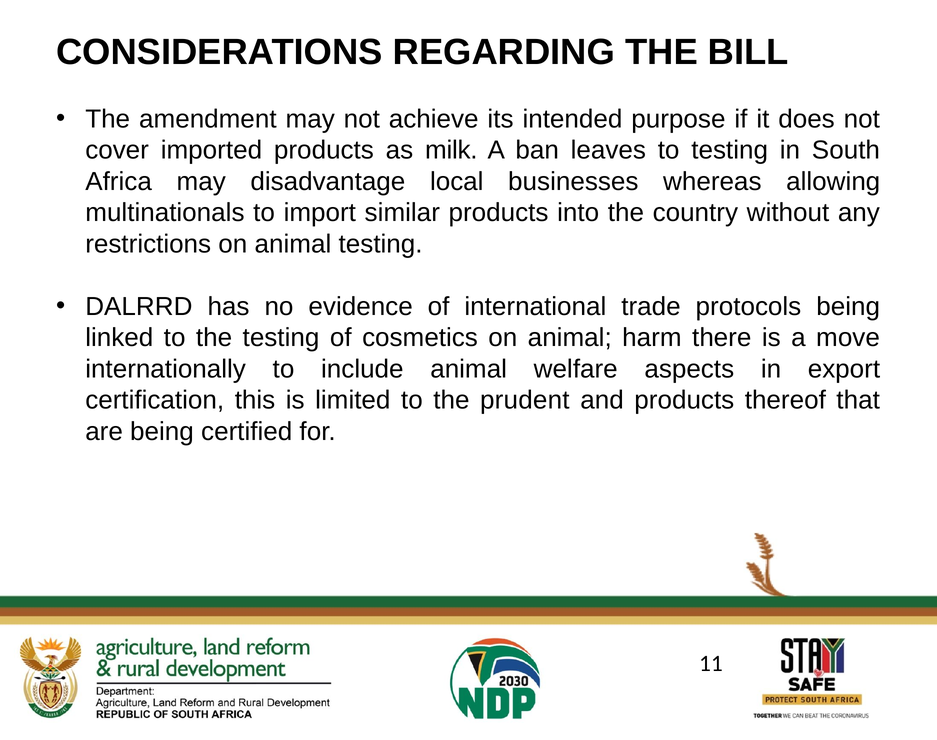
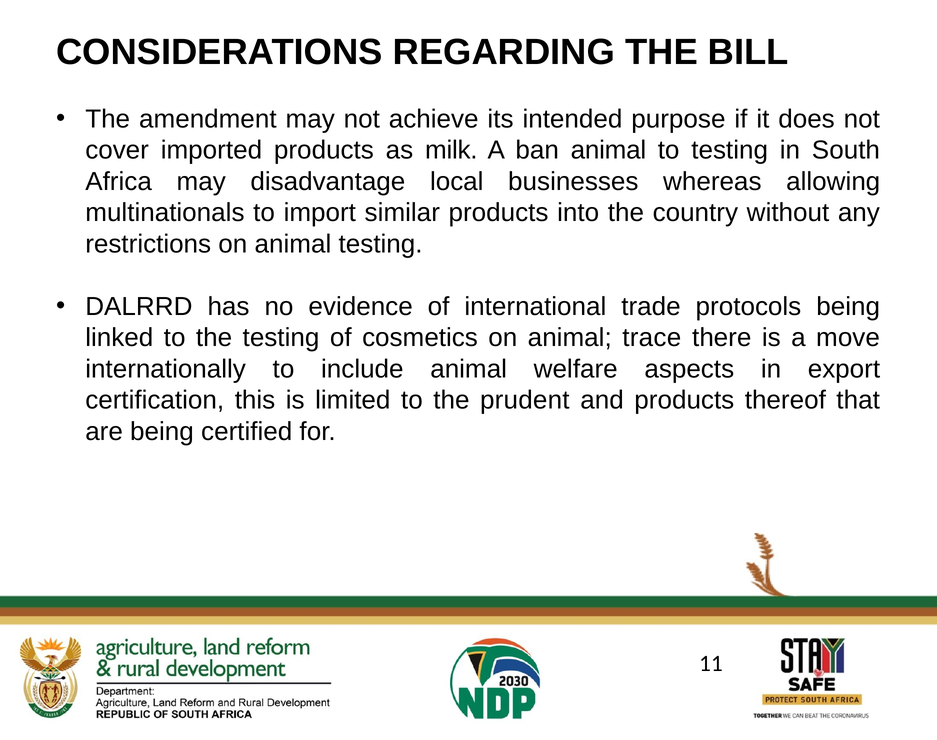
ban leaves: leaves -> animal
harm: harm -> trace
